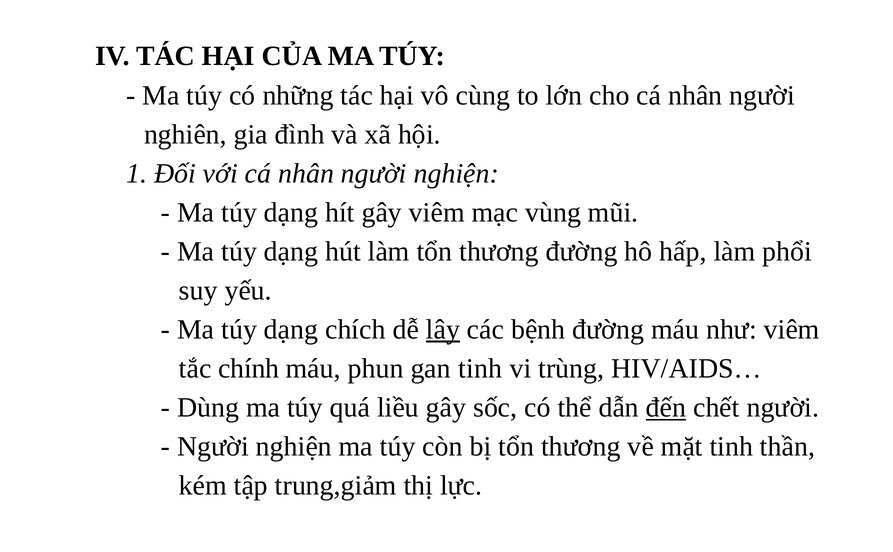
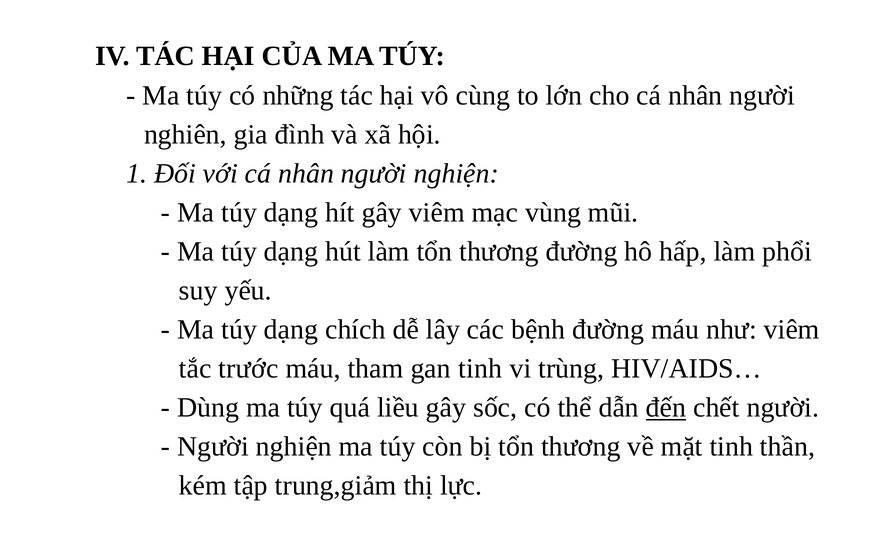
lây underline: present -> none
chính: chính -> trước
phun: phun -> tham
